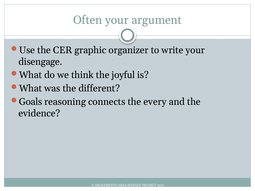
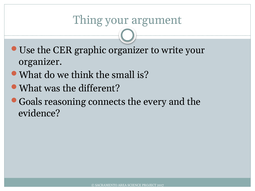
Often: Often -> Thing
disengage at (40, 62): disengage -> organizer
joyful: joyful -> small
